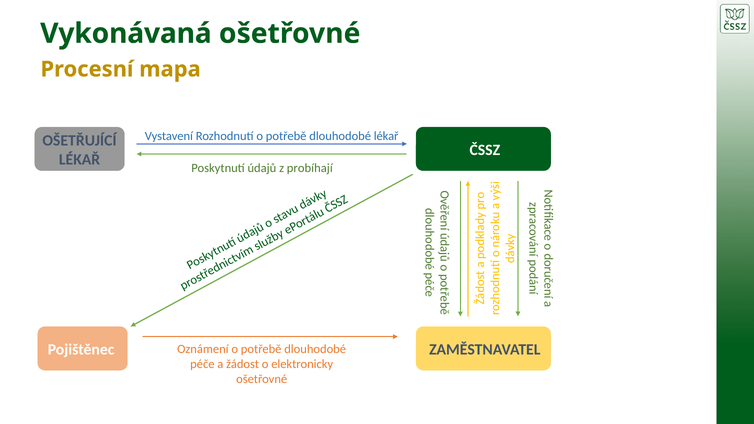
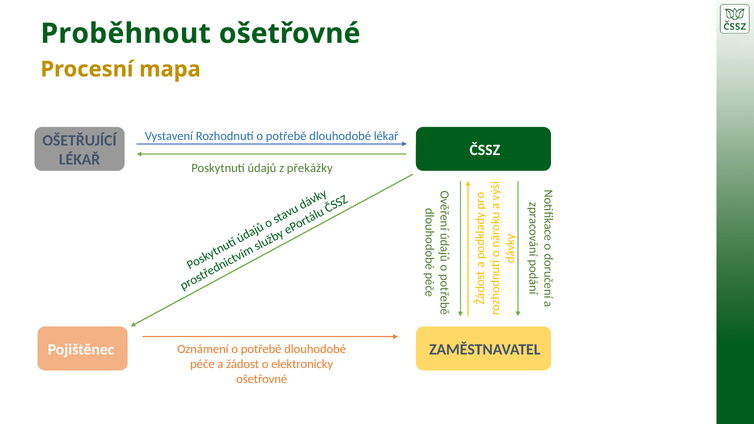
Vykonávaná: Vykonávaná -> Proběhnout
probíhají: probíhají -> překážky
